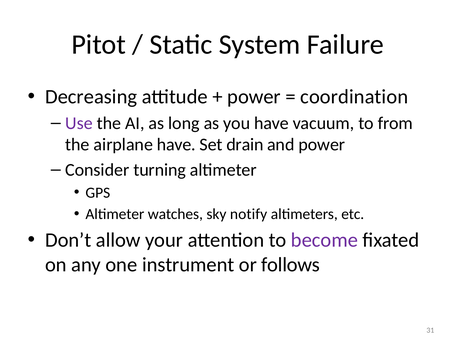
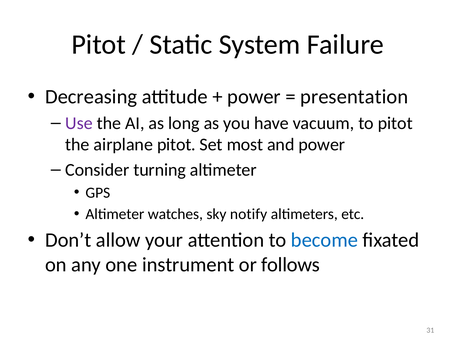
coordination: coordination -> presentation
to from: from -> pitot
airplane have: have -> pitot
drain: drain -> most
become colour: purple -> blue
